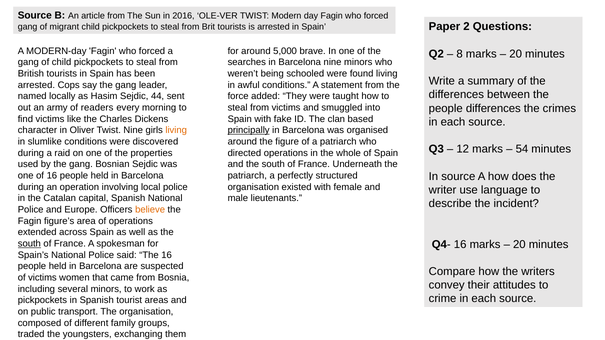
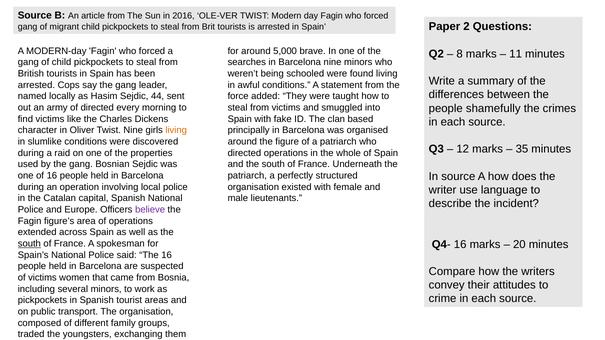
20 at (516, 54): 20 -> 11
people differences: differences -> shamefully
of readers: readers -> directed
principally underline: present -> none
54: 54 -> 35
believe colour: orange -> purple
